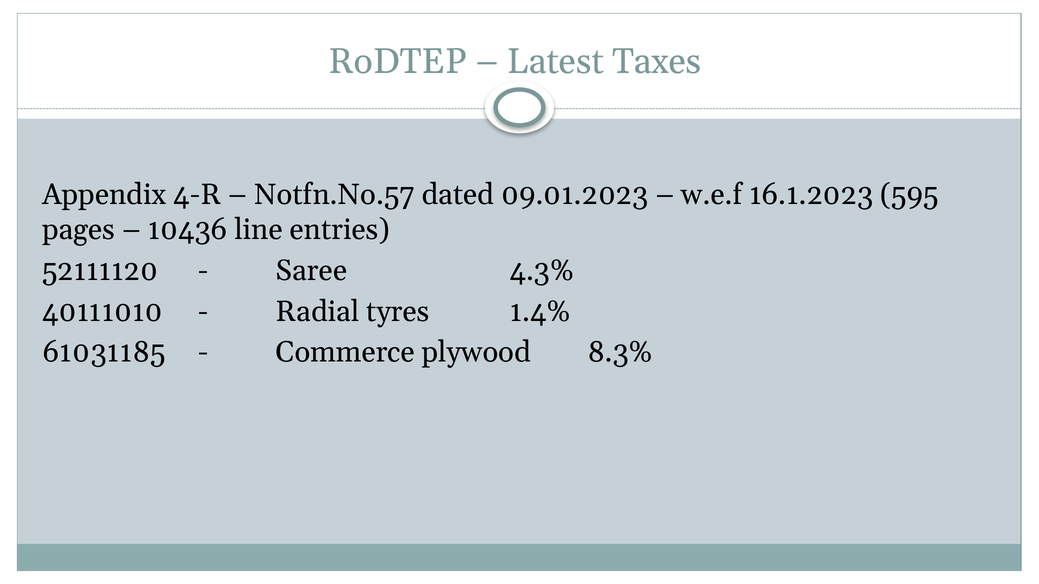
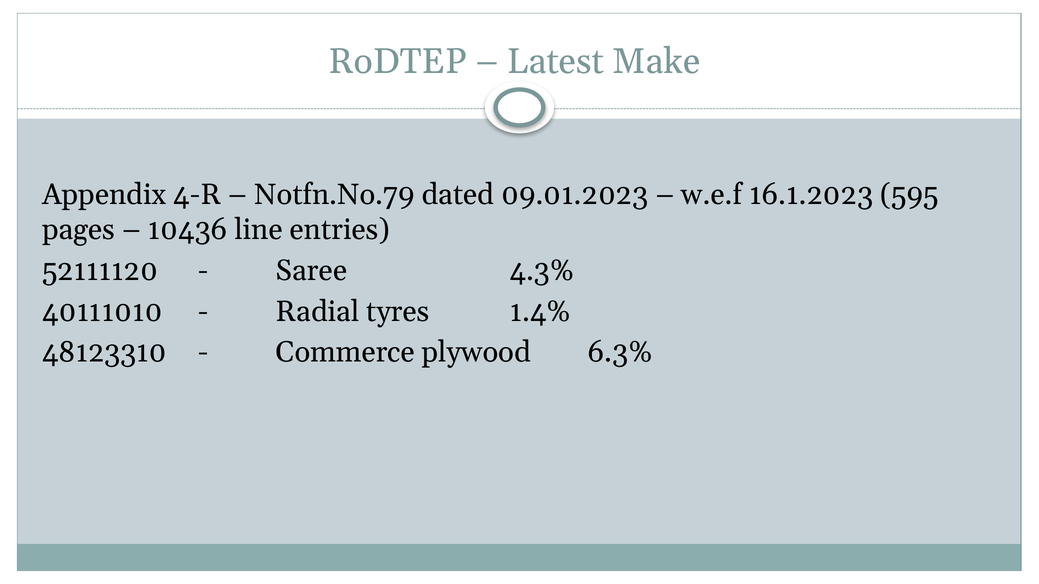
Taxes: Taxes -> Make
Notfn.No.57: Notfn.No.57 -> Notfn.No.79
61031185: 61031185 -> 48123310
8.3%: 8.3% -> 6.3%
